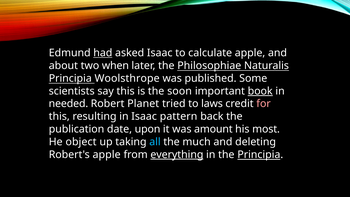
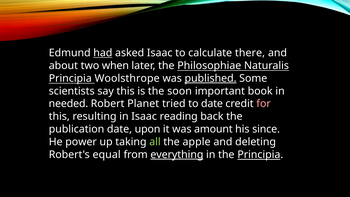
calculate apple: apple -> there
published underline: none -> present
book underline: present -> none
to laws: laws -> date
pattern: pattern -> reading
most: most -> since
object: object -> power
all colour: light blue -> light green
much: much -> apple
Robert's apple: apple -> equal
